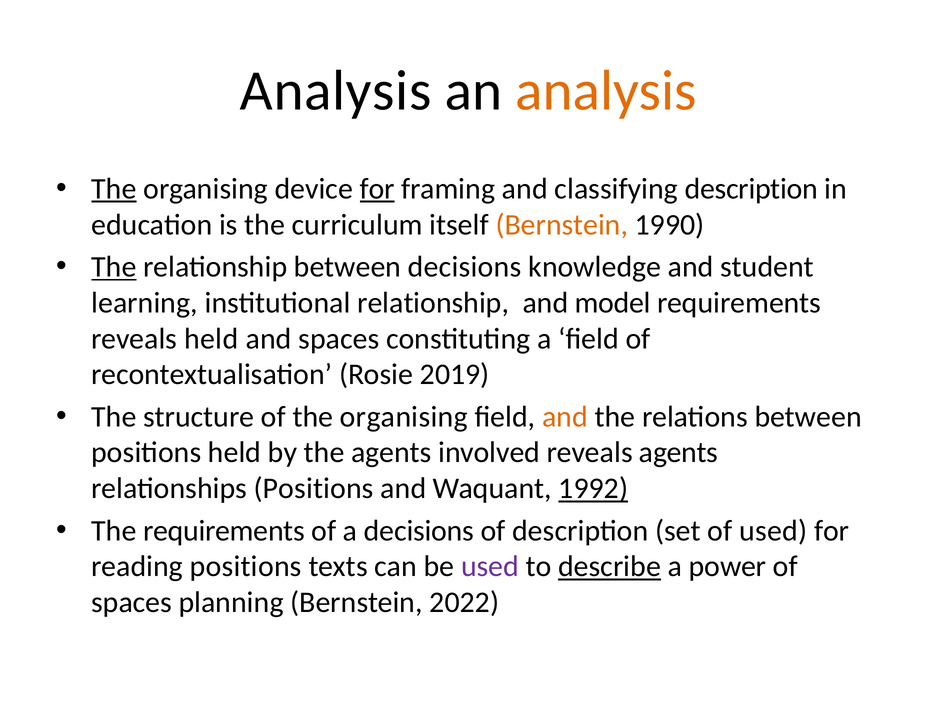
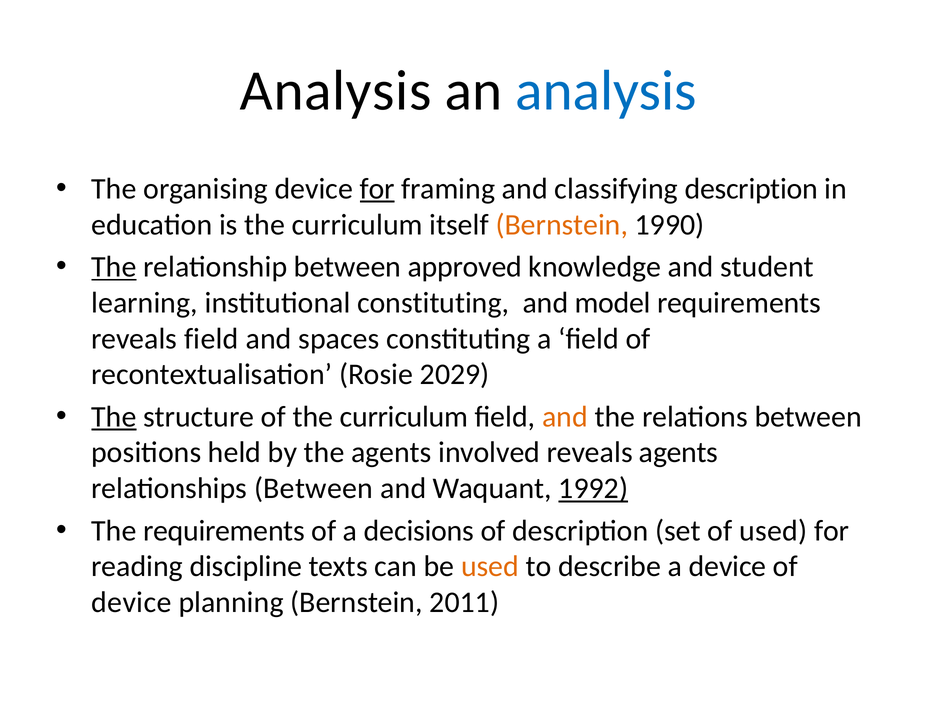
analysis at (606, 91) colour: orange -> blue
The at (114, 189) underline: present -> none
between decisions: decisions -> approved
institutional relationship: relationship -> constituting
reveals held: held -> field
2019: 2019 -> 2029
The at (114, 417) underline: none -> present
of the organising: organising -> curriculum
relationships Positions: Positions -> Between
reading positions: positions -> discipline
used at (490, 566) colour: purple -> orange
describe underline: present -> none
a power: power -> device
spaces at (132, 602): spaces -> device
2022: 2022 -> 2011
